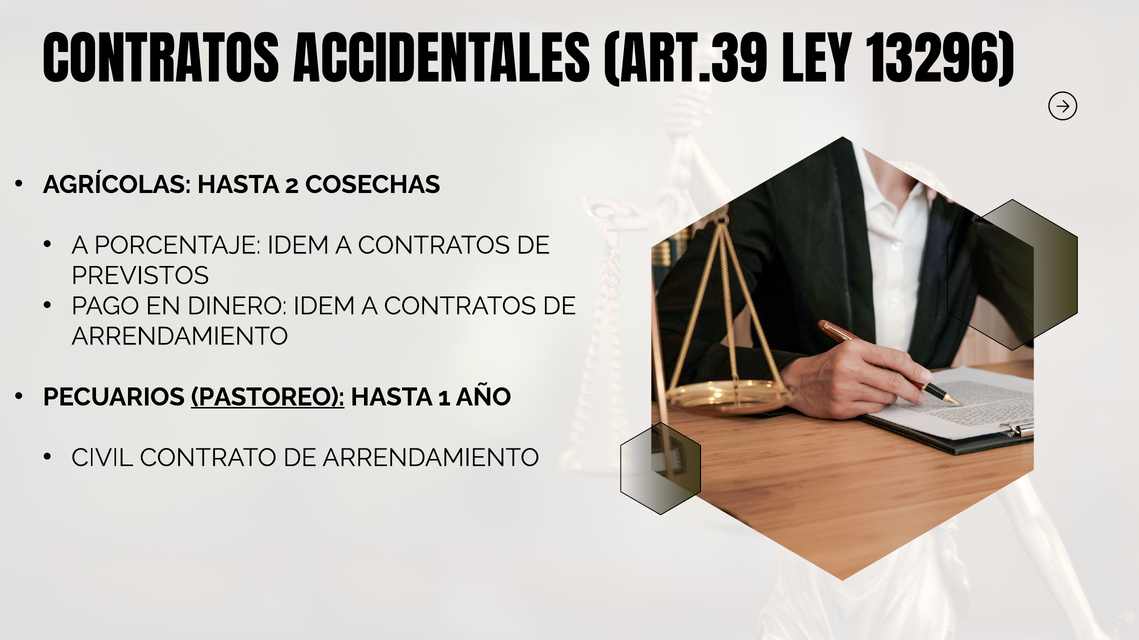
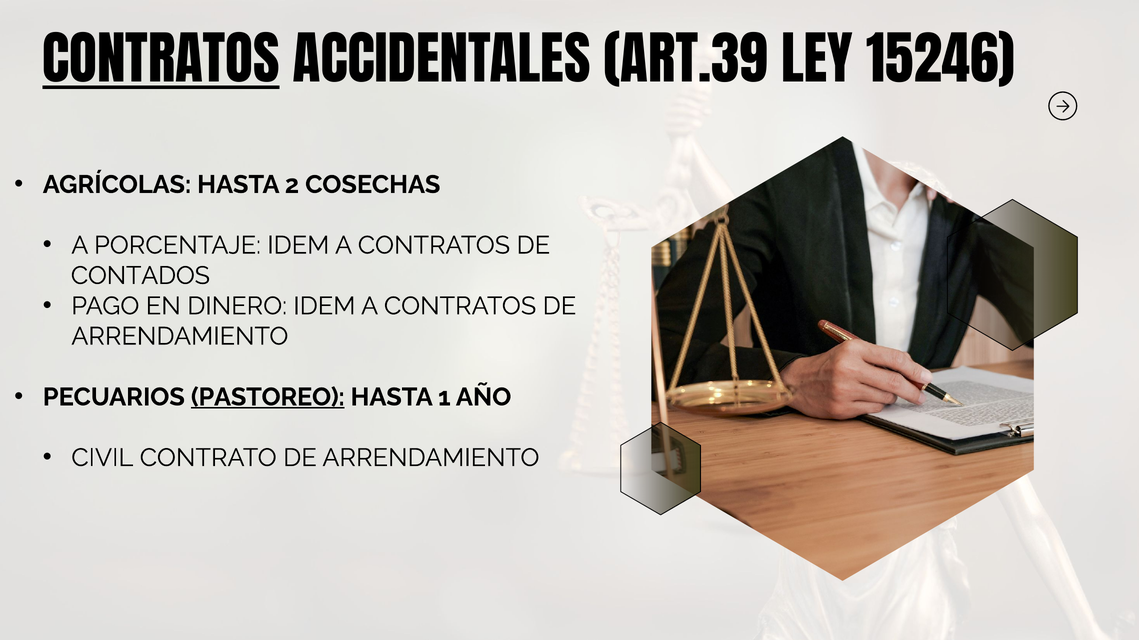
CONTRATOS at (161, 63) underline: none -> present
13296: 13296 -> 15246
PREVISTOS: PREVISTOS -> CONTADOS
